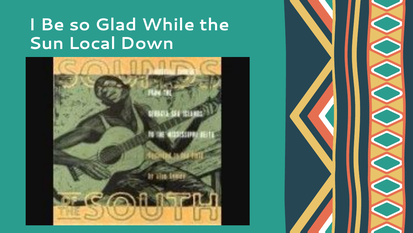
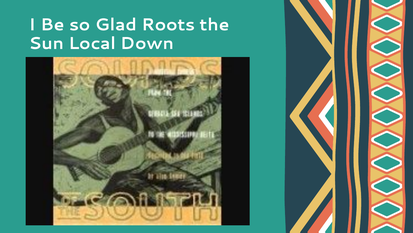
While: While -> Roots
